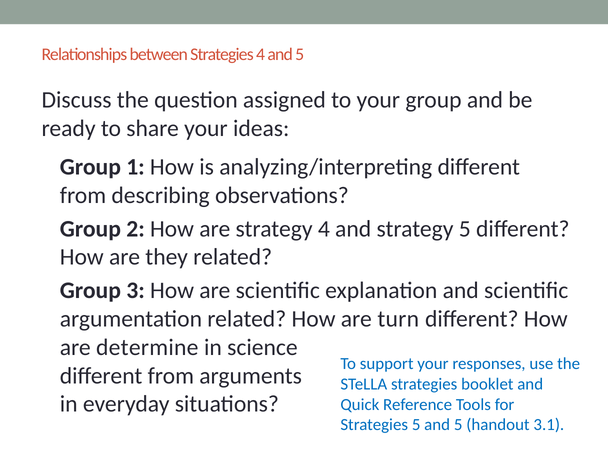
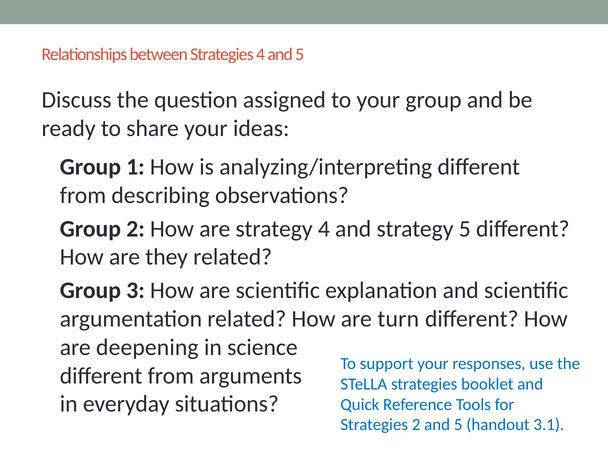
determine: determine -> deepening
Strategies 5: 5 -> 2
